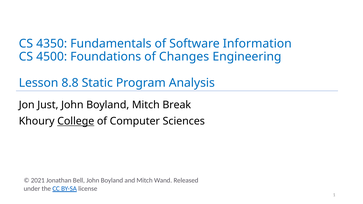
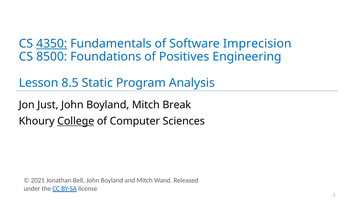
4350 underline: none -> present
Information: Information -> Imprecision
4500: 4500 -> 8500
Changes: Changes -> Positives
8.8: 8.8 -> 8.5
